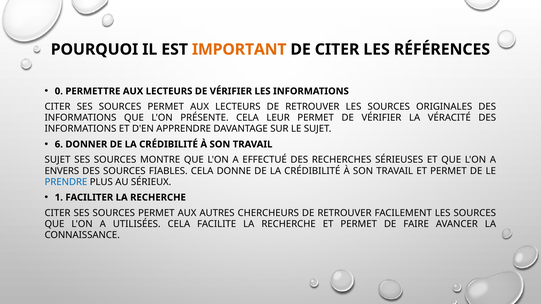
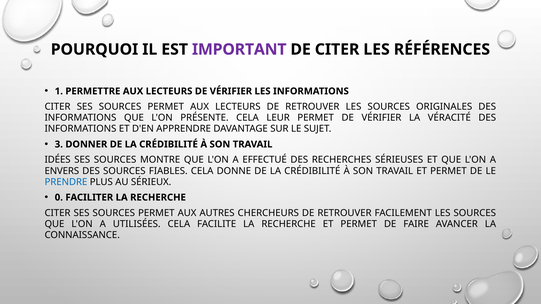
IMPORTANT colour: orange -> purple
0: 0 -> 1
6: 6 -> 3
SUJET at (58, 160): SUJET -> IDÉES
1: 1 -> 0
